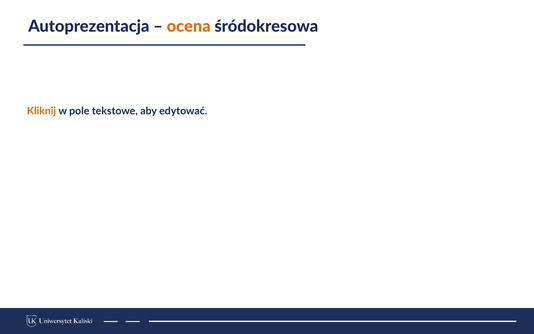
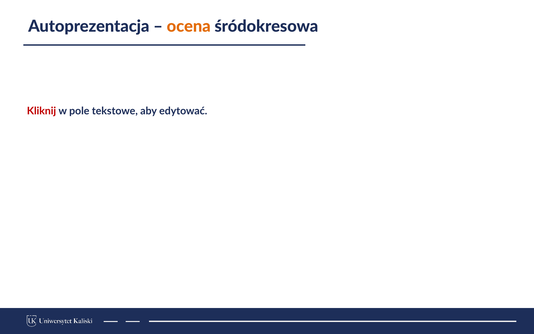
Kliknij colour: orange -> red
